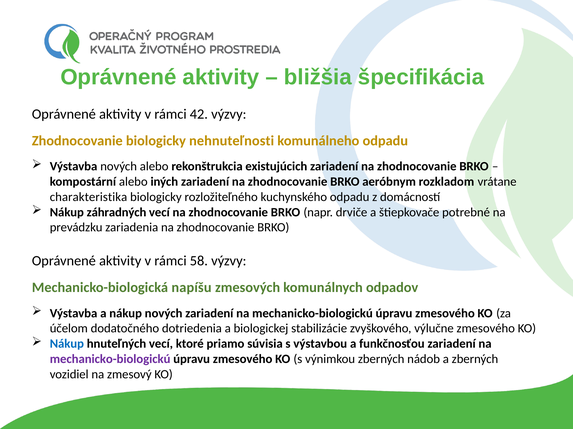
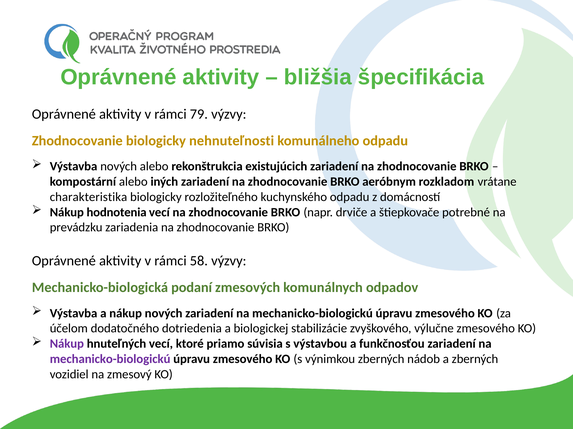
42: 42 -> 79
záhradných: záhradných -> hodnotenia
napíšu: napíšu -> podaní
Nákup at (67, 344) colour: blue -> purple
